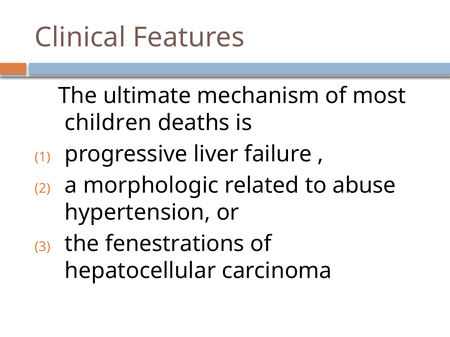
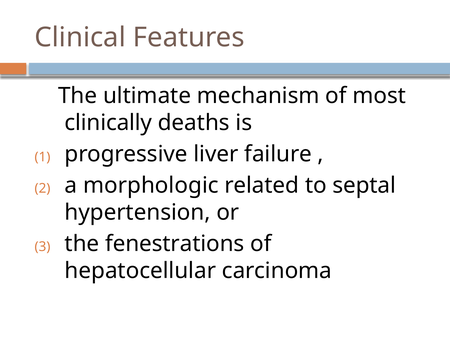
children: children -> clinically
abuse: abuse -> septal
